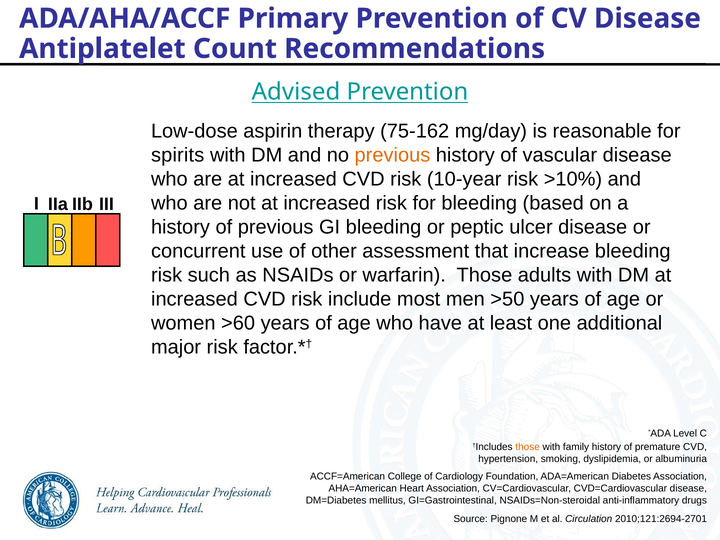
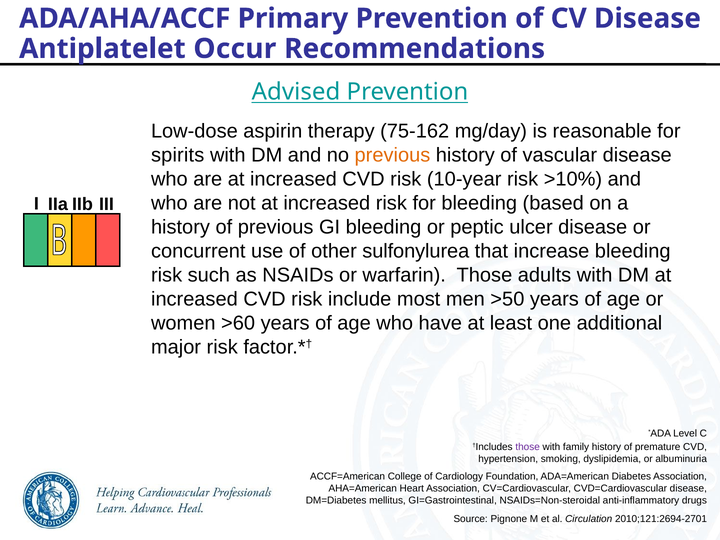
Count: Count -> Occur
assessment: assessment -> sulfonylurea
those at (528, 447) colour: orange -> purple
